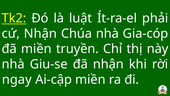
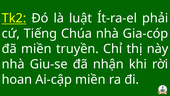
cứ Nhận: Nhận -> Tiếng
ngay: ngay -> hoan
